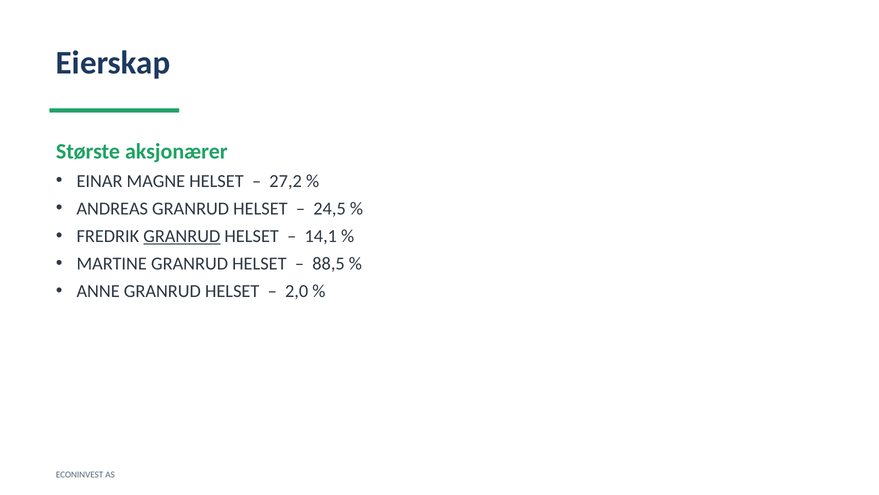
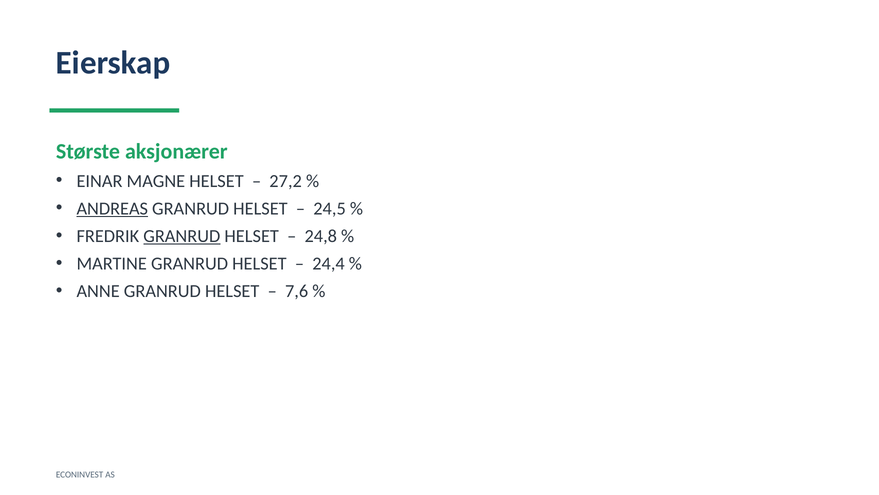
ANDREAS underline: none -> present
14,1: 14,1 -> 24,8
88,5: 88,5 -> 24,4
2,0: 2,0 -> 7,6
